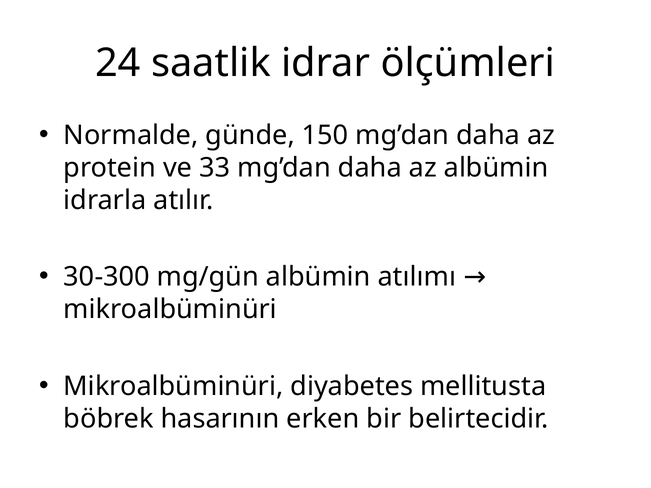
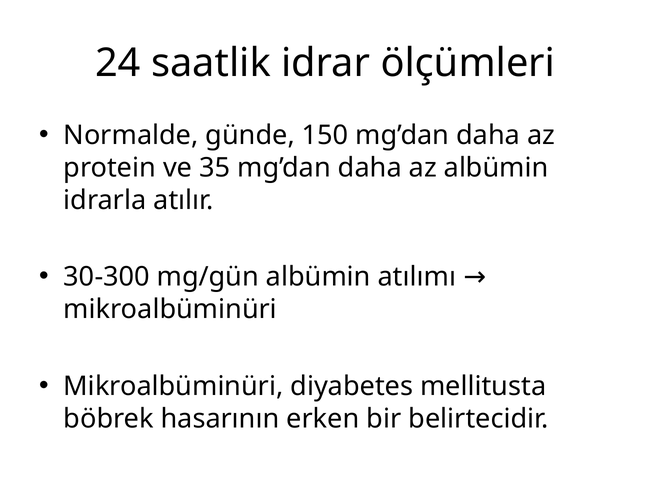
33: 33 -> 35
